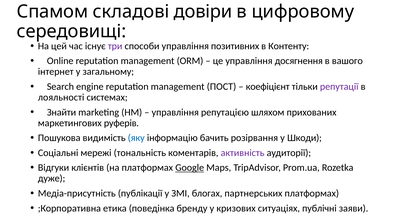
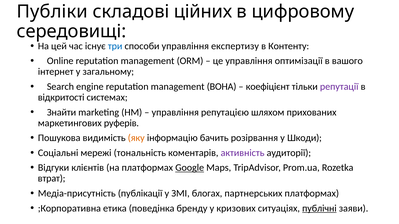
Спамом: Спамом -> Публіки
довіри: довіри -> ційних
три colour: purple -> blue
позитивних: позитивних -> експертизу
досягнення: досягнення -> оптимізації
ПОСТ: ПОСТ -> ВОНА
лояльності: лояльності -> відкритості
яку colour: blue -> orange
дуже: дуже -> втрат
публічні underline: none -> present
